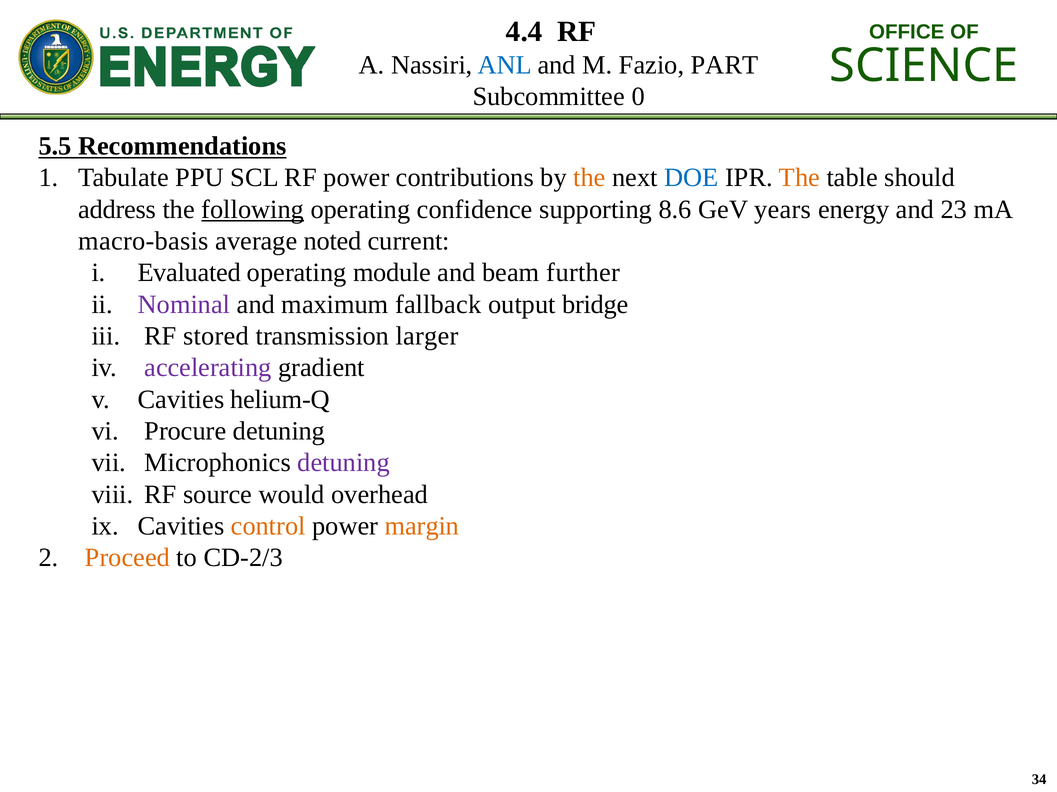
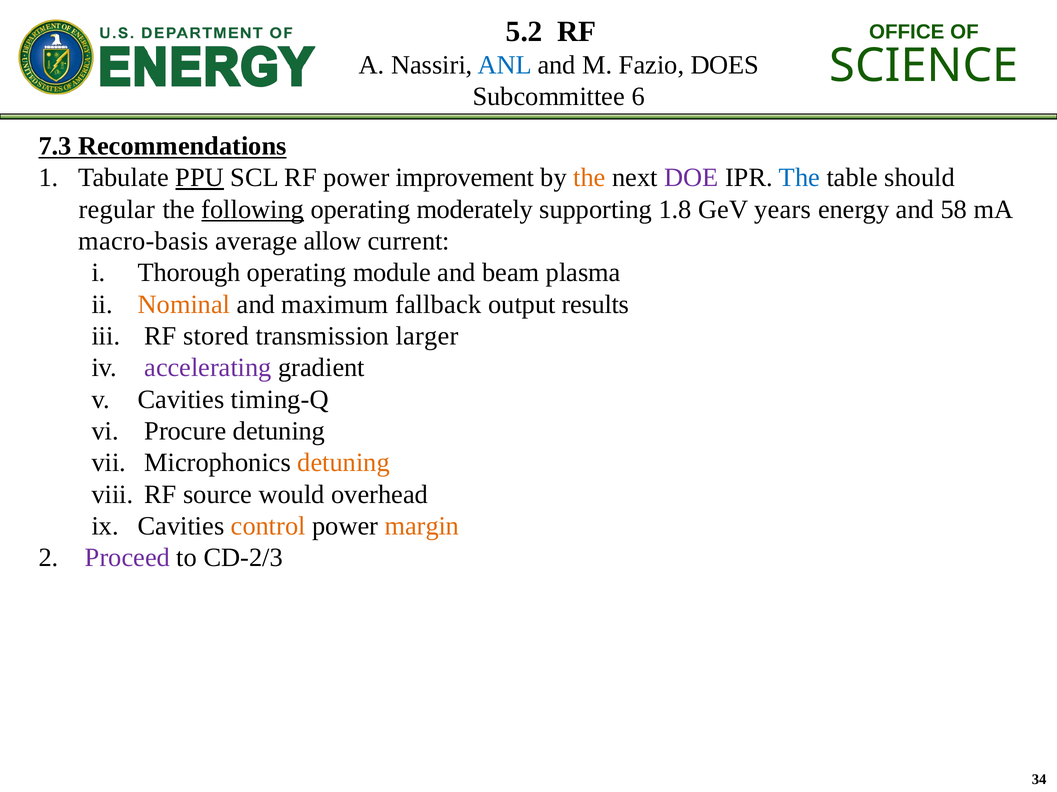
4.4: 4.4 -> 5.2
PART: PART -> DOES
0: 0 -> 6
5.5: 5.5 -> 7.3
PPU underline: none -> present
contributions: contributions -> improvement
DOE colour: blue -> purple
The at (799, 178) colour: orange -> blue
address: address -> regular
confidence: confidence -> moderately
8.6: 8.6 -> 1.8
23: 23 -> 58
noted: noted -> allow
Evaluated: Evaluated -> Thorough
further: further -> plasma
Nominal colour: purple -> orange
bridge: bridge -> results
helium-Q: helium-Q -> timing-Q
detuning at (344, 463) colour: purple -> orange
Proceed colour: orange -> purple
